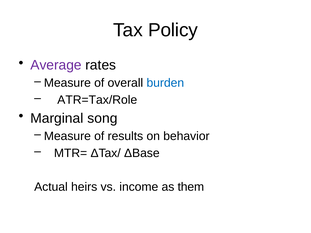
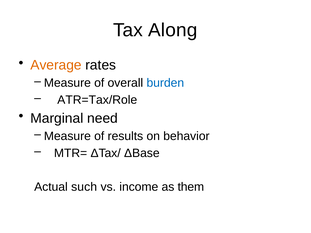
Policy: Policy -> Along
Average colour: purple -> orange
song: song -> need
heirs: heirs -> such
